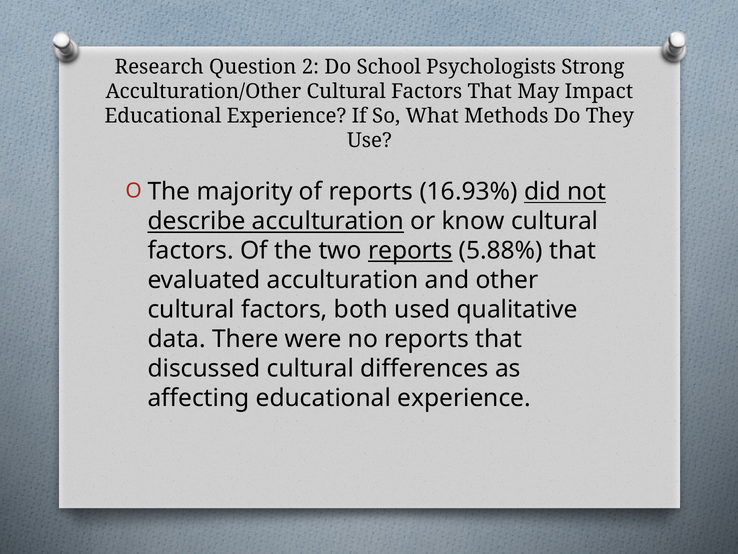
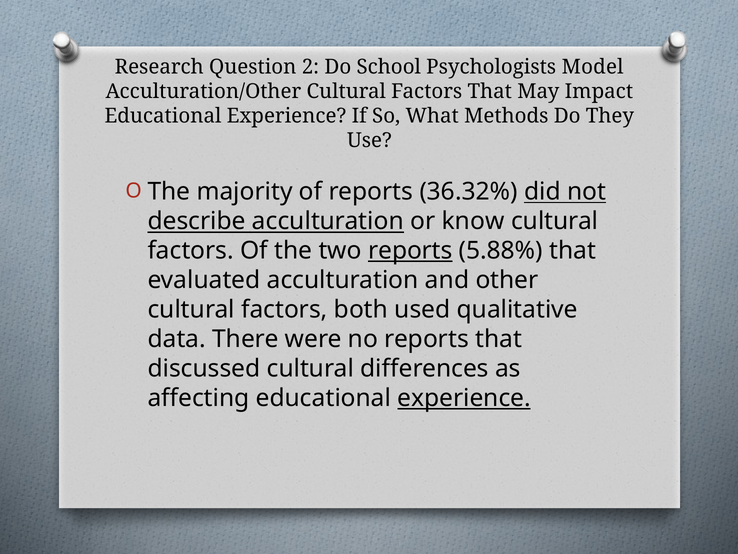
Strong: Strong -> Model
16.93%: 16.93% -> 36.32%
experience at (464, 398) underline: none -> present
